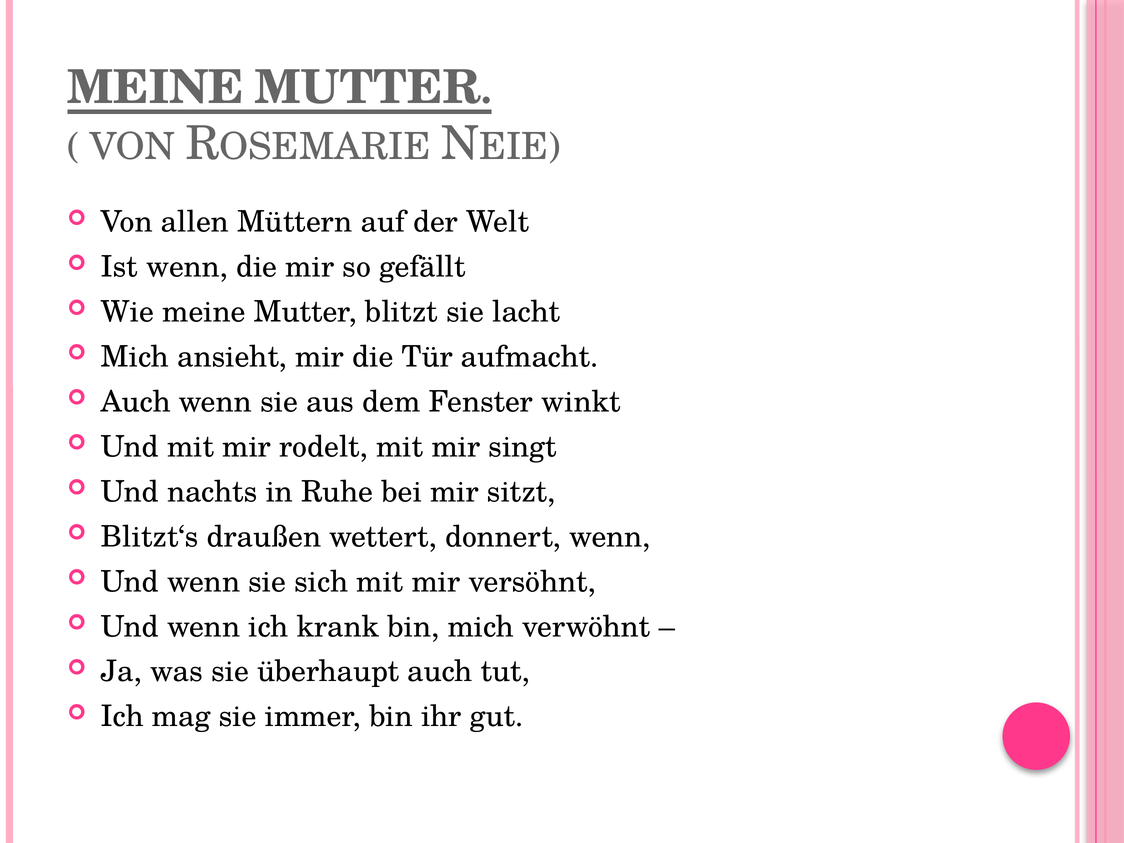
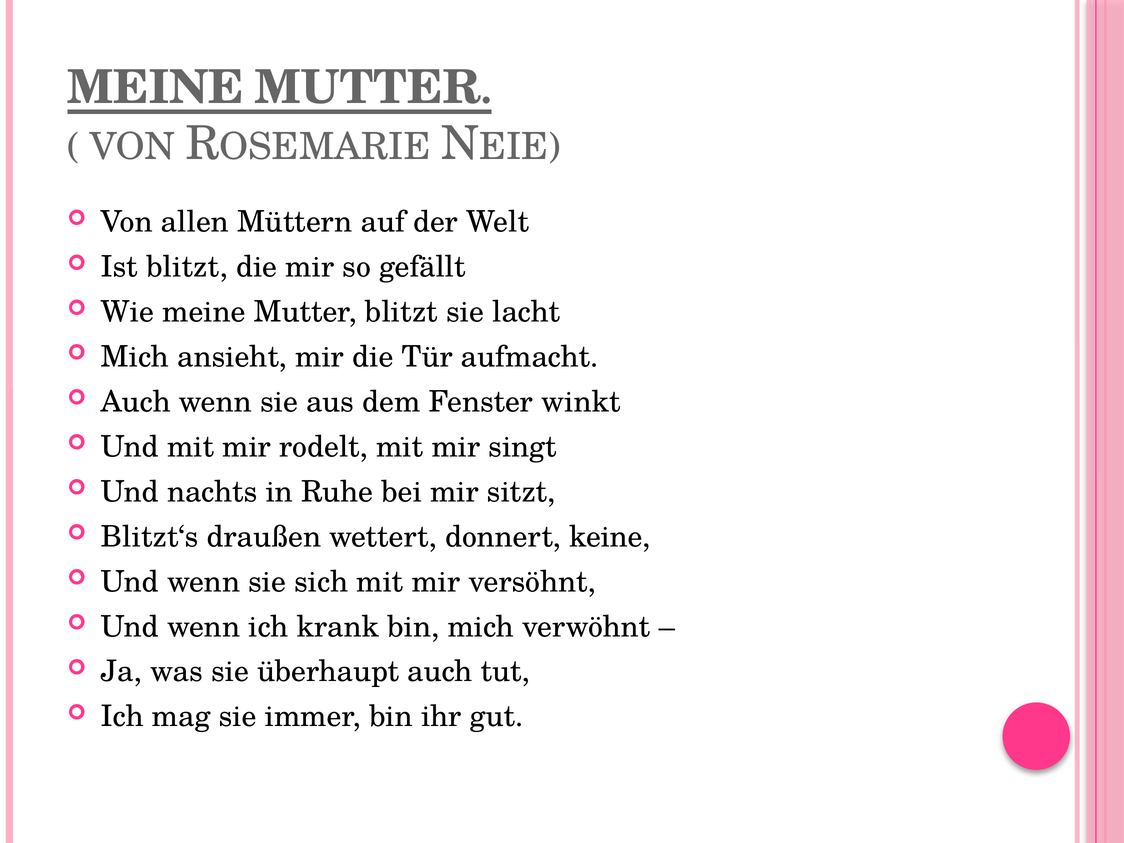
Ist wenn: wenn -> blitzt
donnert wenn: wenn -> keine
